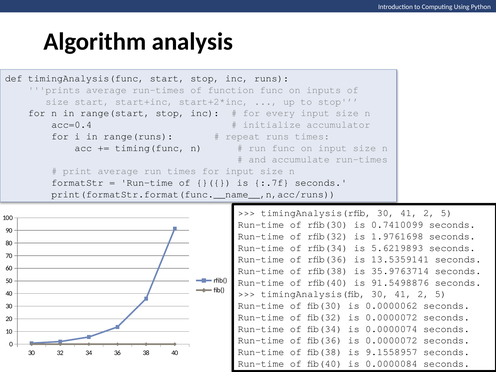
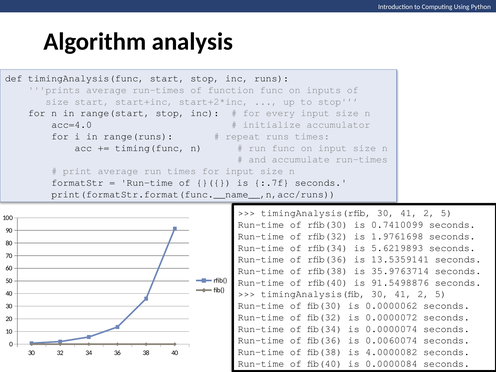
acc=0.4: acc=0.4 -> acc=4.0
fib(36 is 0.0000072: 0.0000072 -> 0.0060074
9.1558957: 9.1558957 -> 4.0000082
